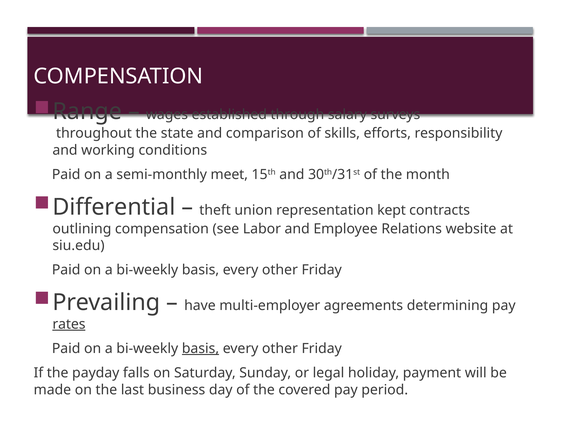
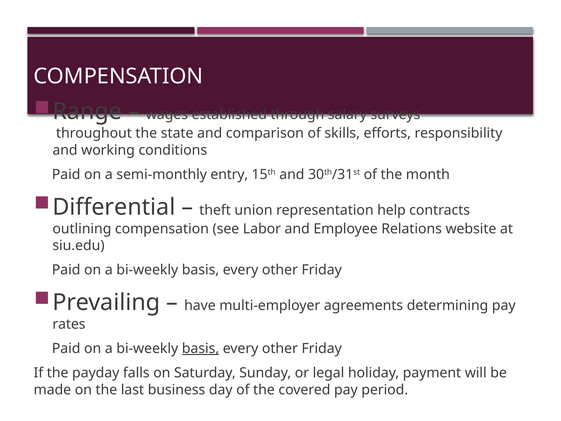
meet: meet -> entry
kept: kept -> help
rates underline: present -> none
